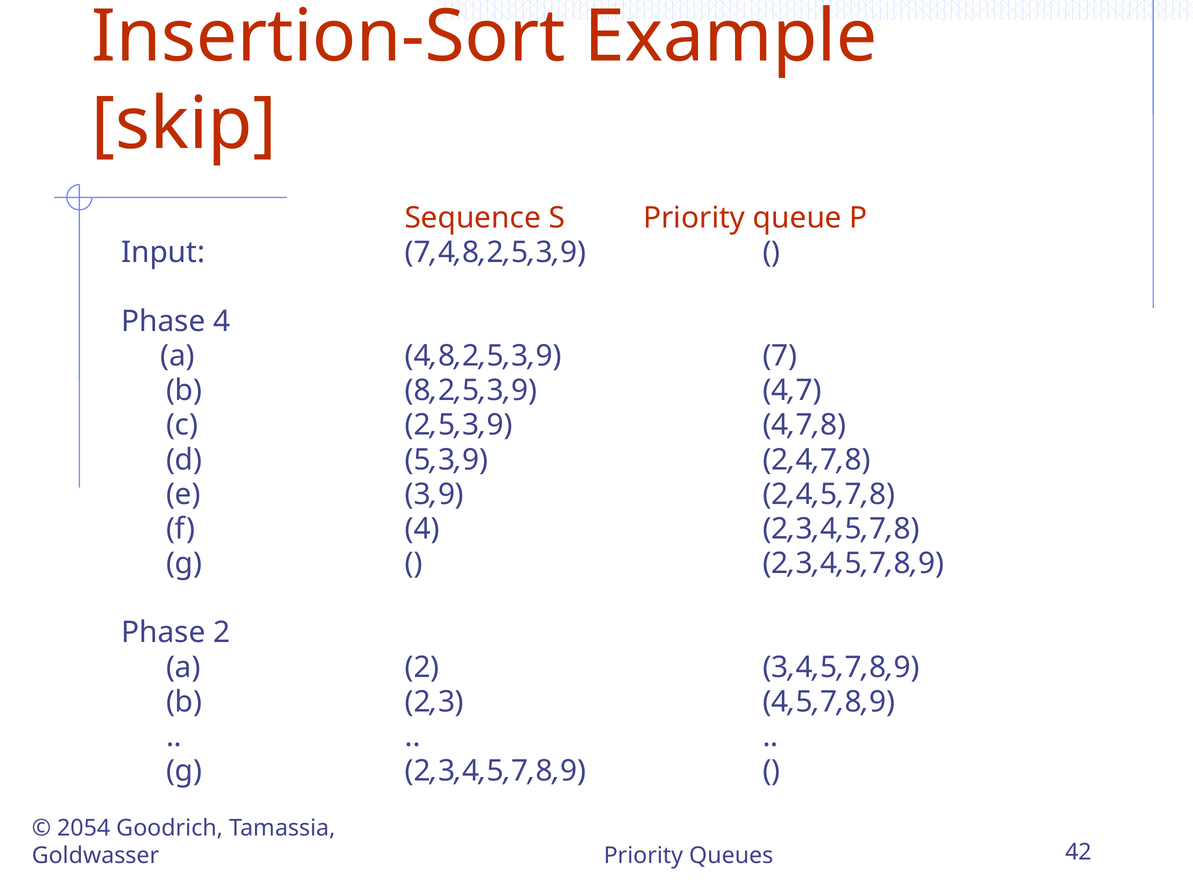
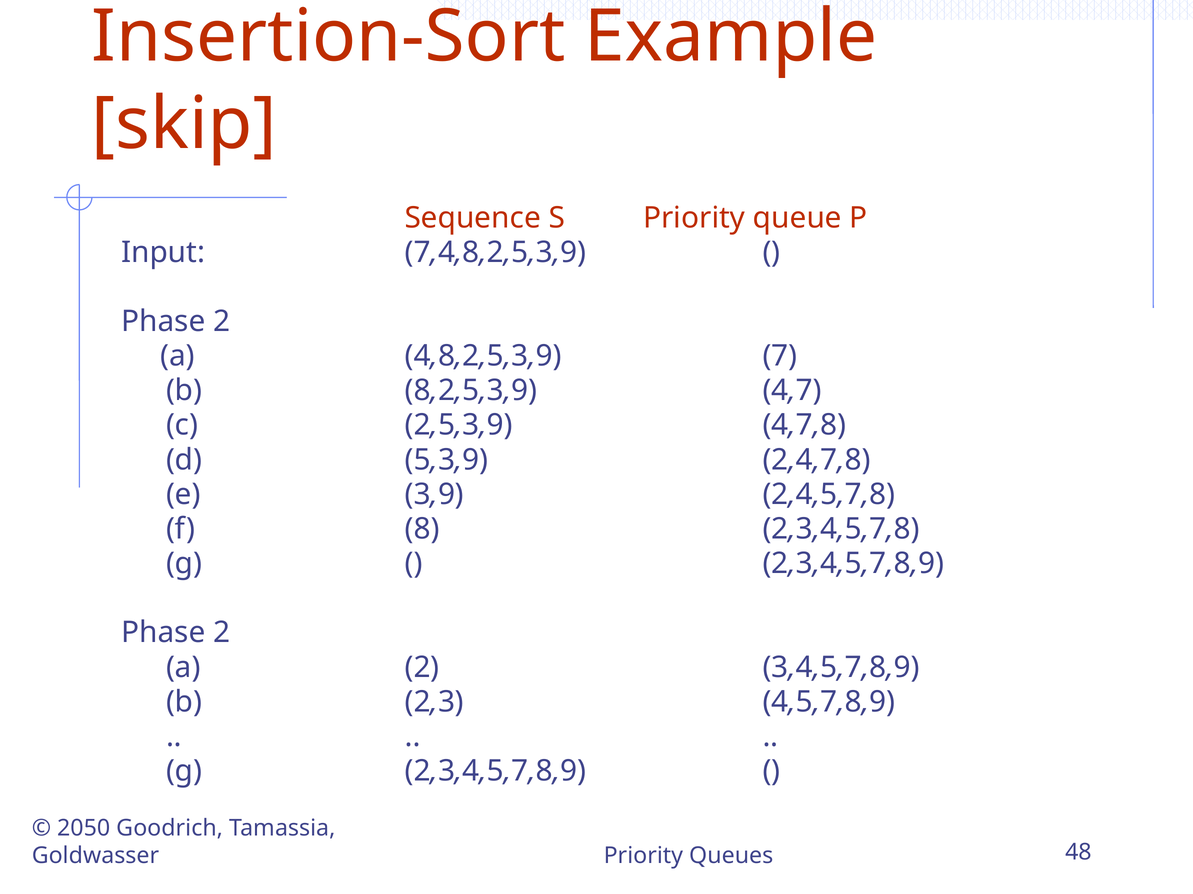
4 at (222, 322): 4 -> 2
f 4: 4 -> 8
2054: 2054 -> 2050
42: 42 -> 48
